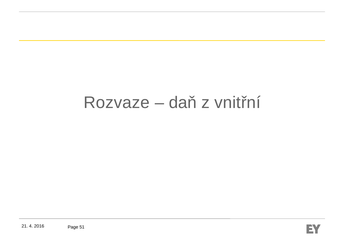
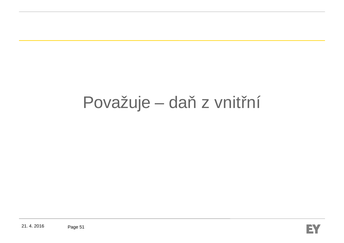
Rozvaze: Rozvaze -> Považuje
